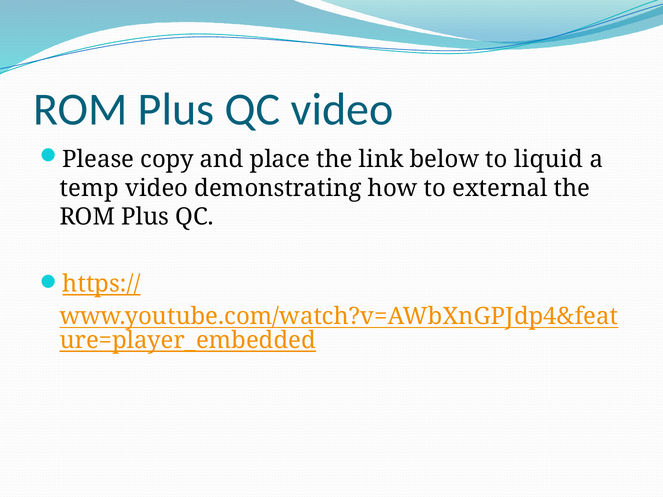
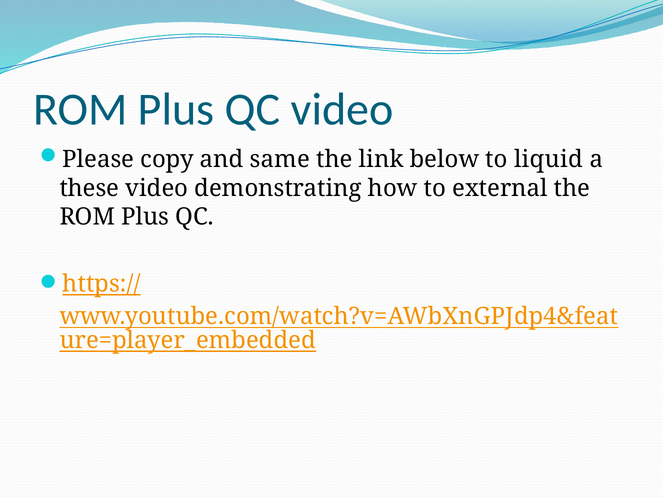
place: place -> same
temp: temp -> these
